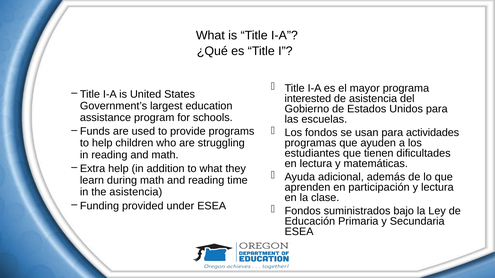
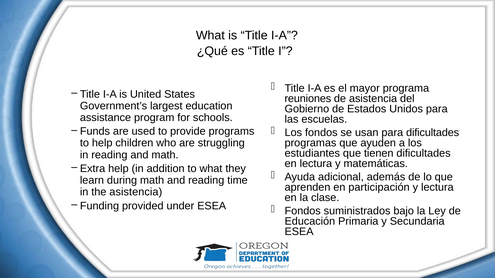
interested: interested -> reuniones
para actividades: actividades -> dificultades
